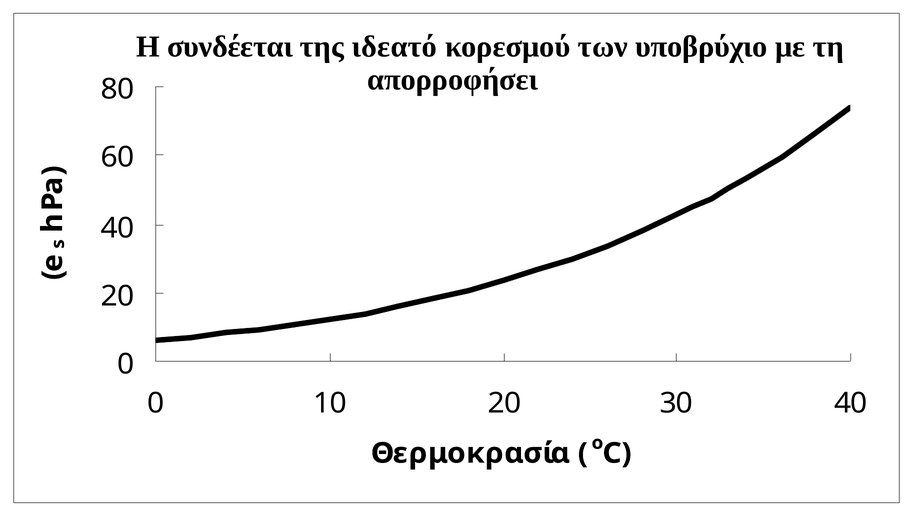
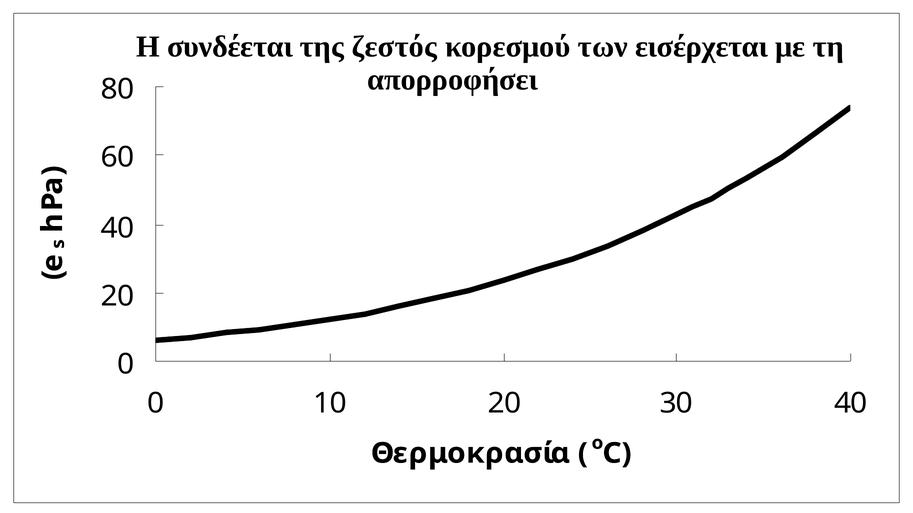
ιδεατό: ιδεατό -> ζεστός
υποβρύχιο: υποβρύχιο -> εισέρχεται
